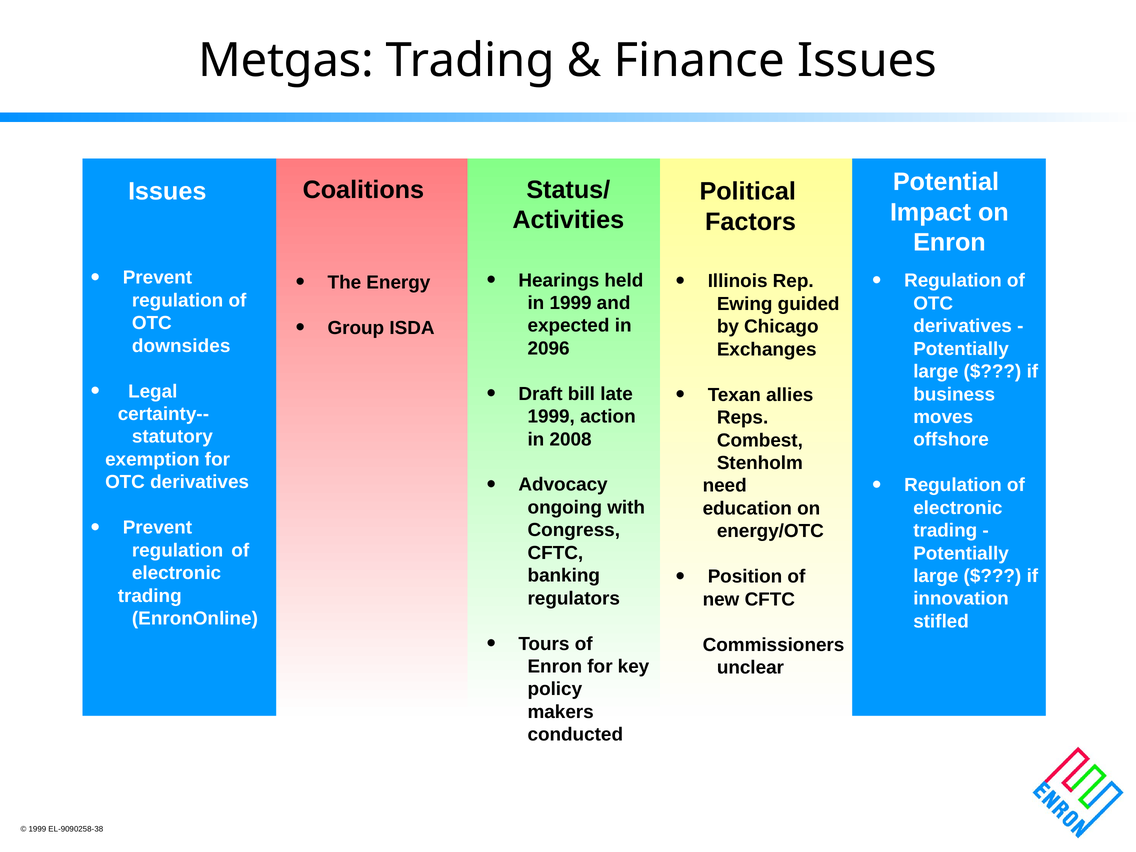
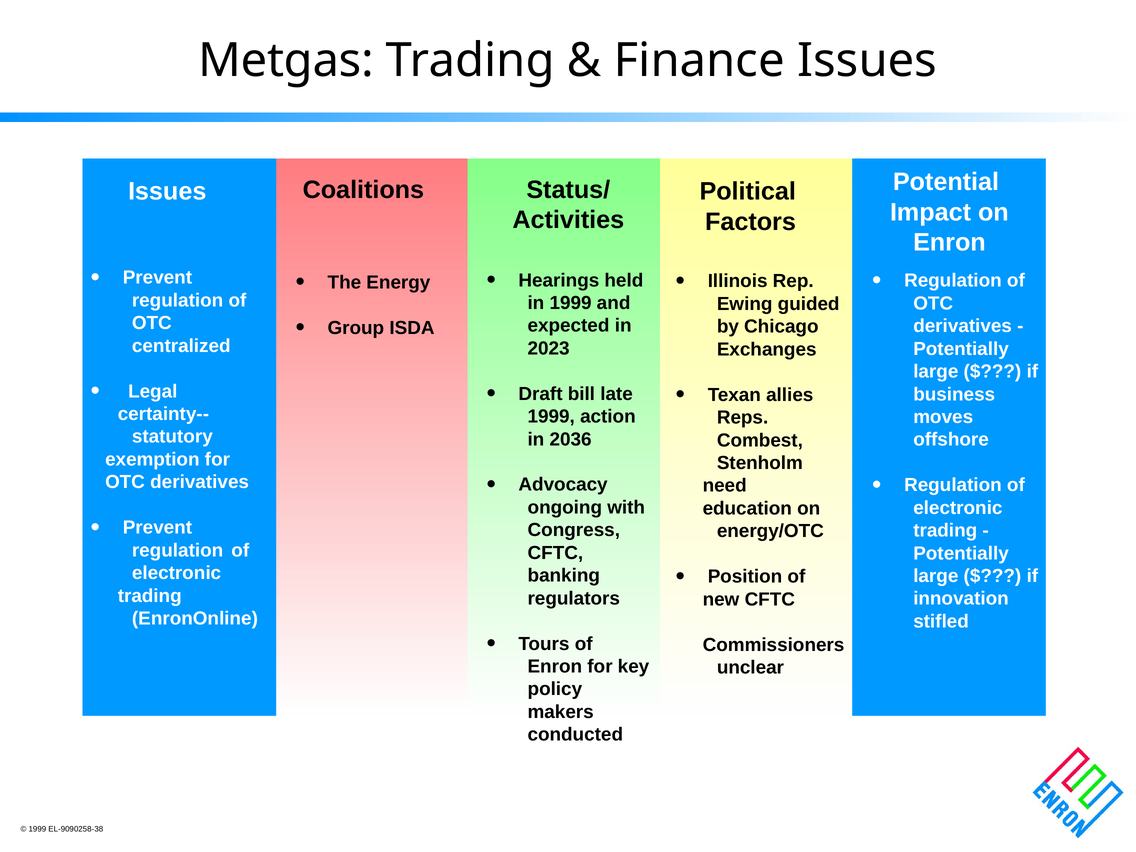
downsides: downsides -> centralized
2096: 2096 -> 2023
2008: 2008 -> 2036
